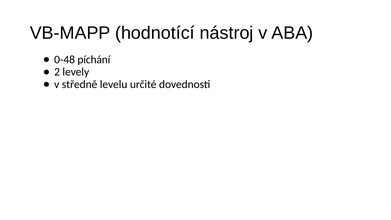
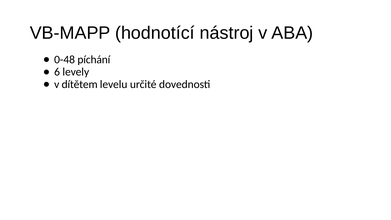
2: 2 -> 6
středně: středně -> dítětem
